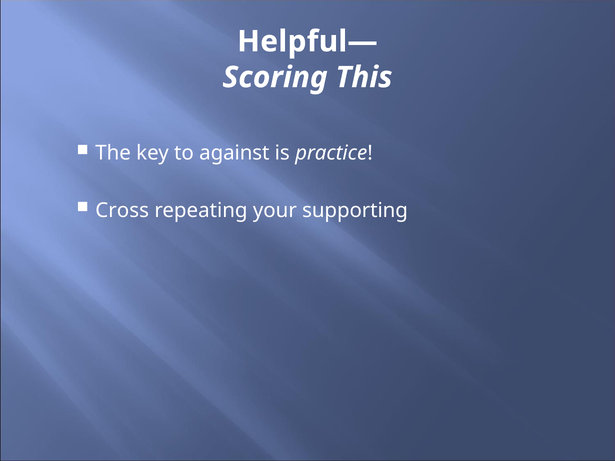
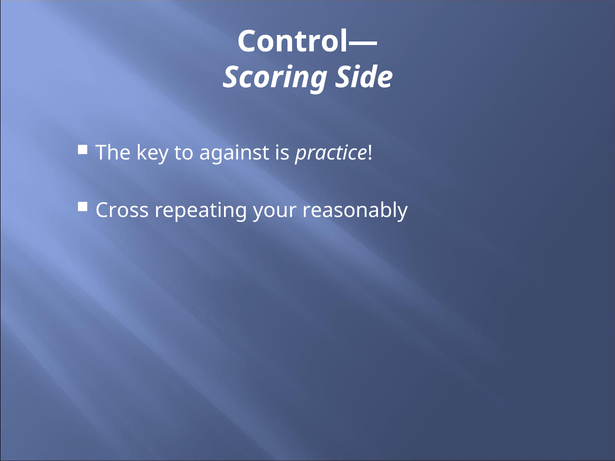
Helpful—: Helpful— -> Control—
This: This -> Side
supporting: supporting -> reasonably
